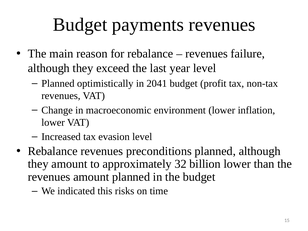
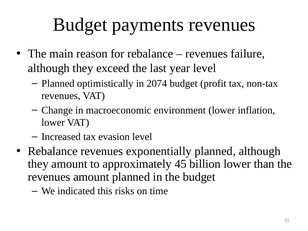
2041: 2041 -> 2074
preconditions: preconditions -> exponentially
32: 32 -> 45
